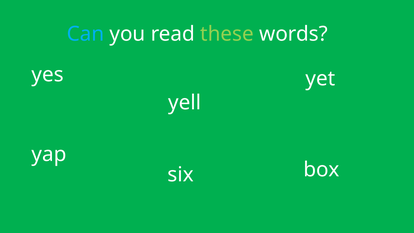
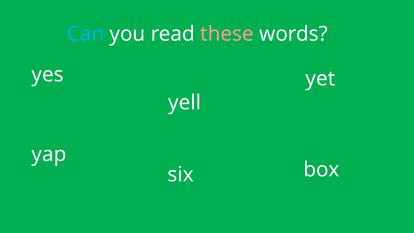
these colour: light green -> pink
